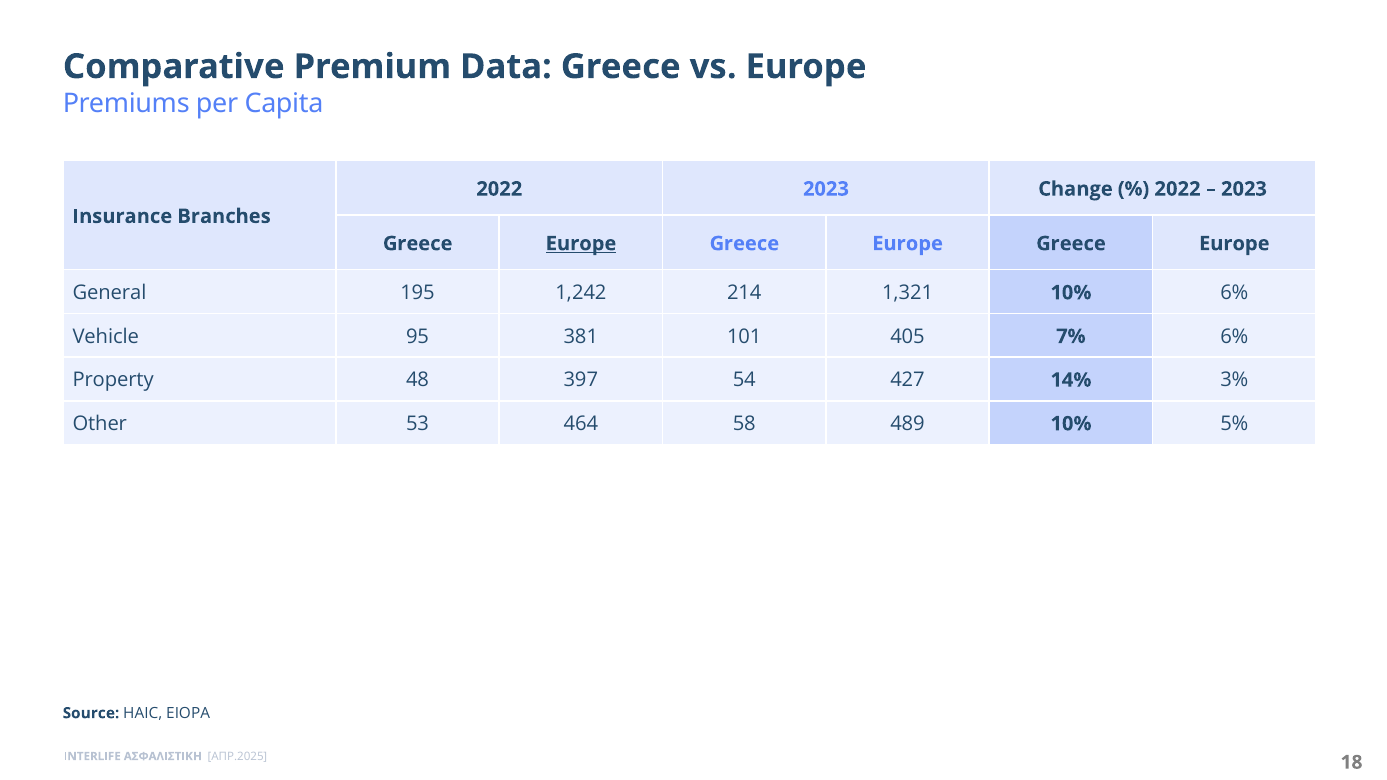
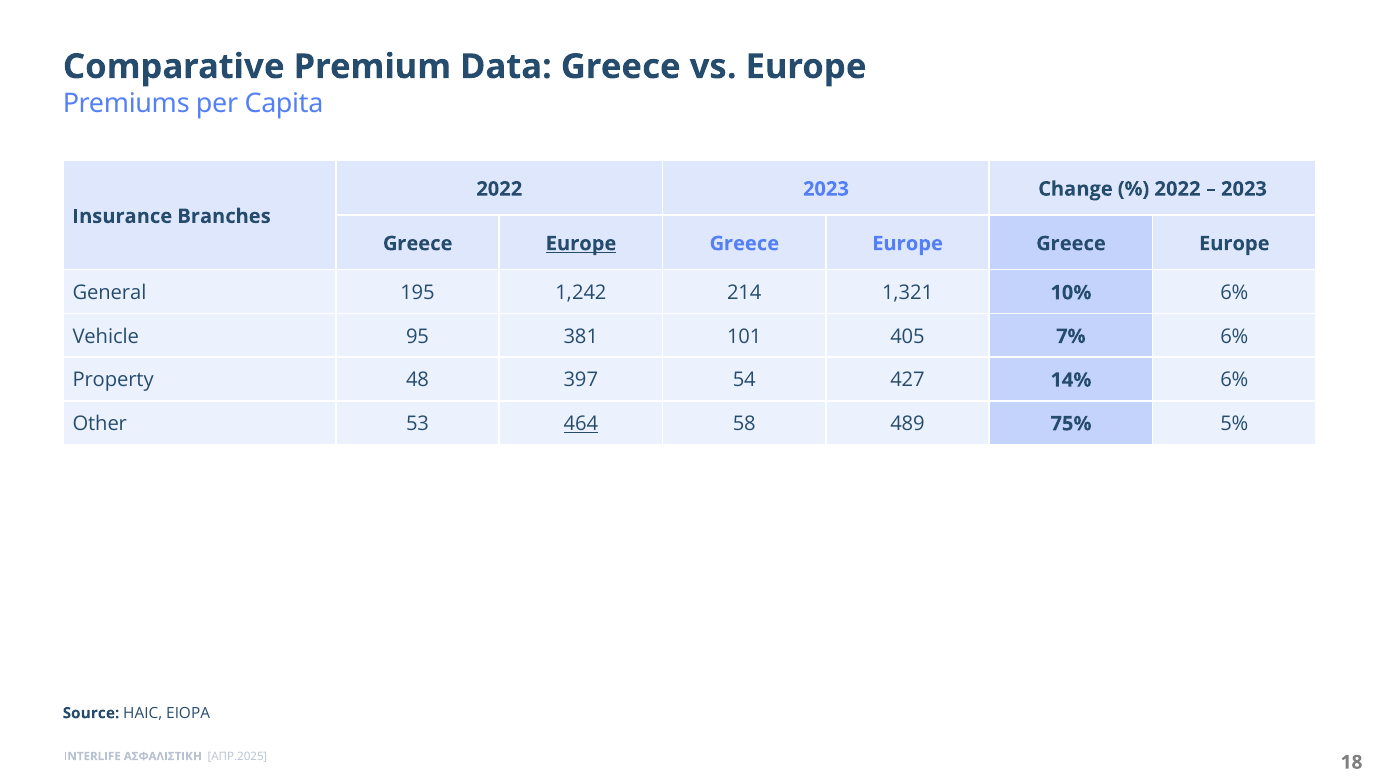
14% 3%: 3% -> 6%
464 underline: none -> present
489 10%: 10% -> 75%
